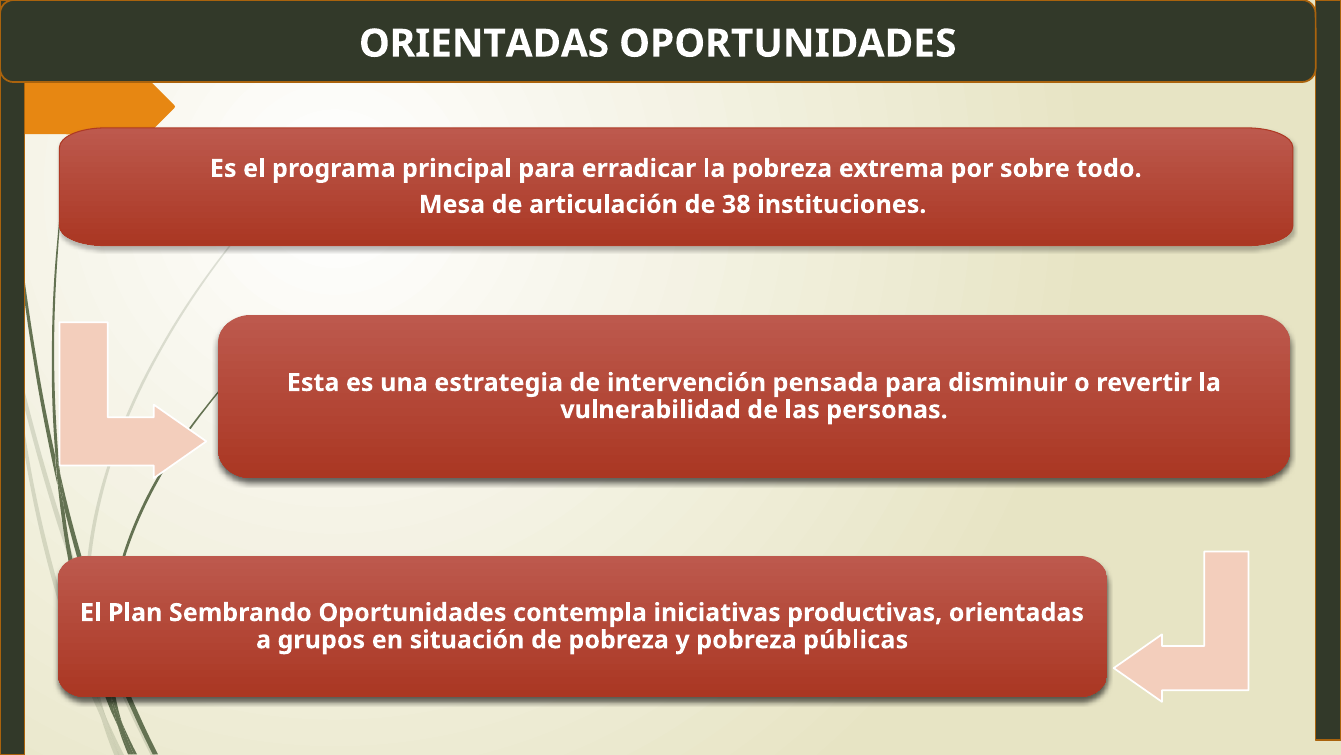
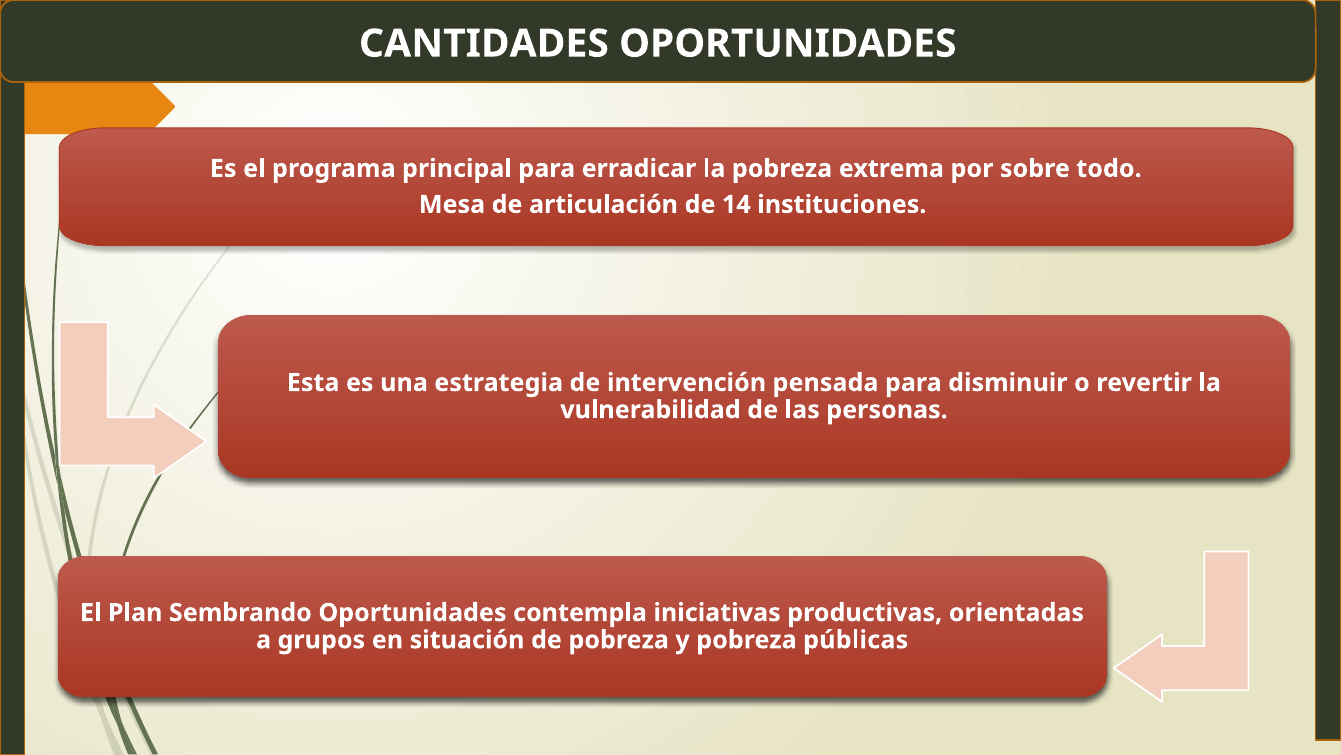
ORIENTADAS at (484, 44): ORIENTADAS -> CANTIDADES
38: 38 -> 14
